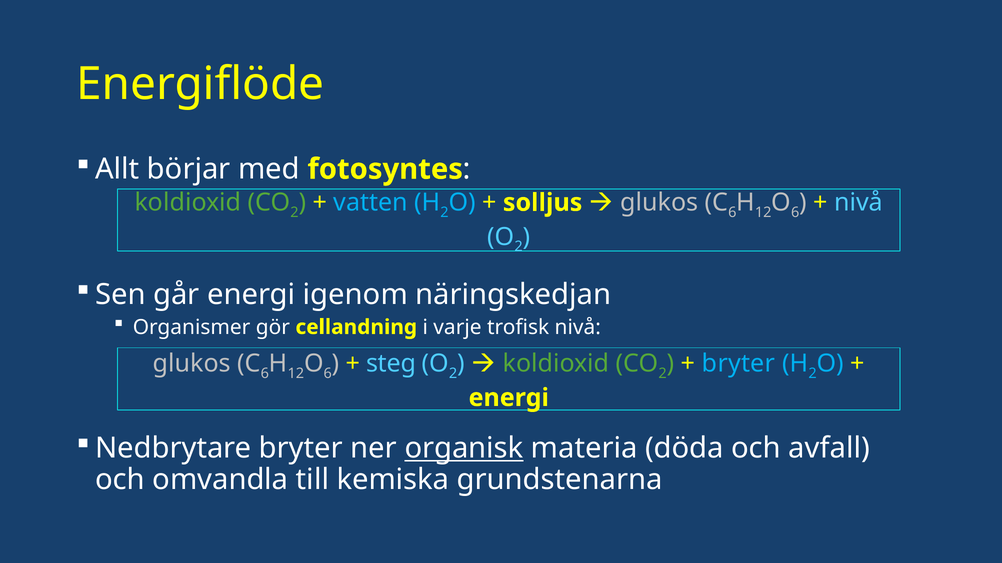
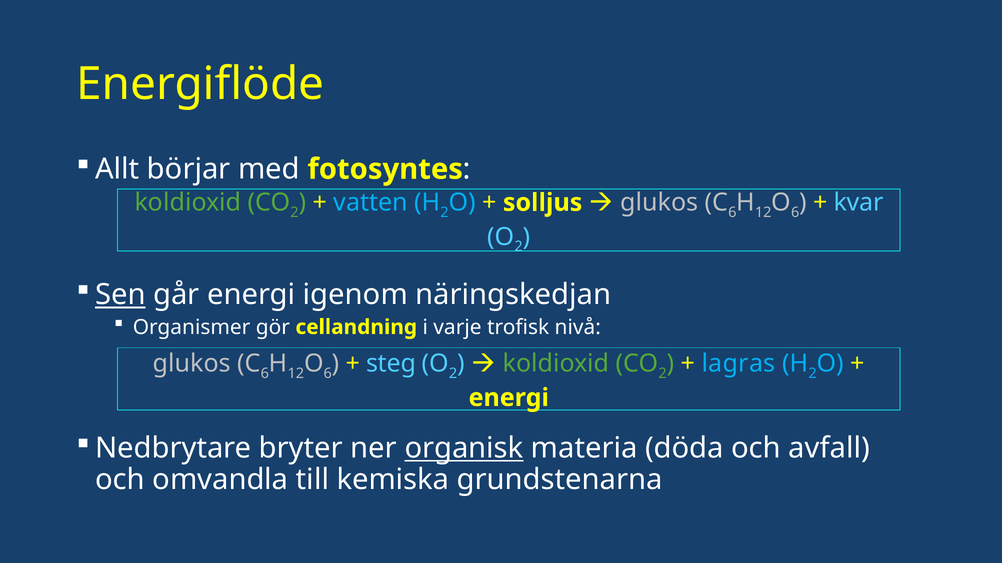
nivå at (858, 203): nivå -> kvar
Sen underline: none -> present
bryter at (739, 364): bryter -> lagras
